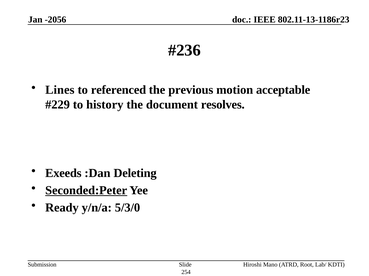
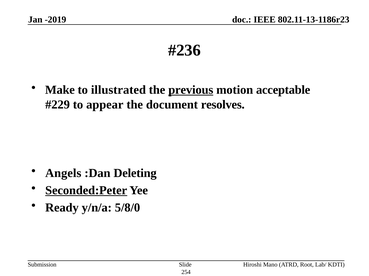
-2056: -2056 -> -2019
Lines: Lines -> Make
referenced: referenced -> illustrated
previous underline: none -> present
history: history -> appear
Exeeds: Exeeds -> Angels
5/3/0: 5/3/0 -> 5/8/0
